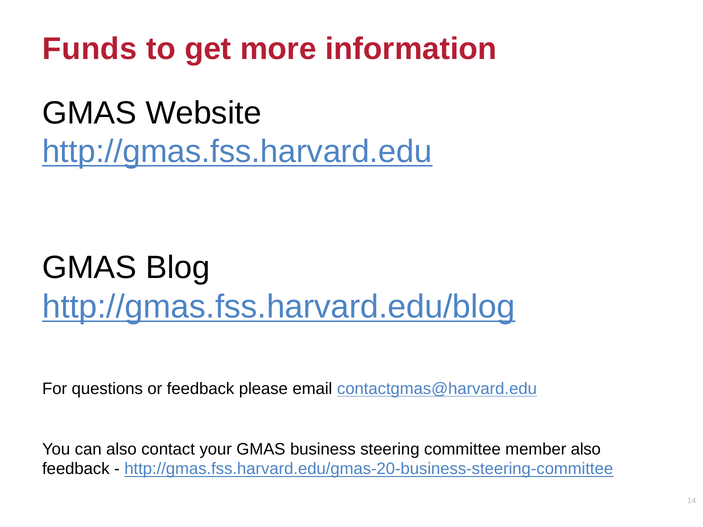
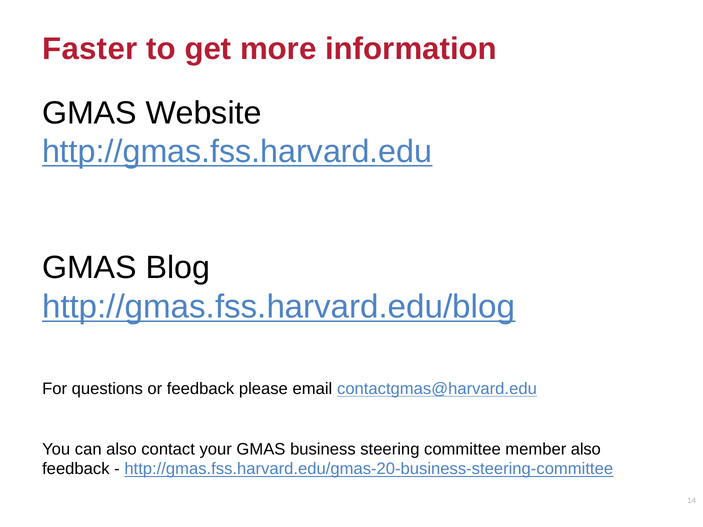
Funds: Funds -> Faster
